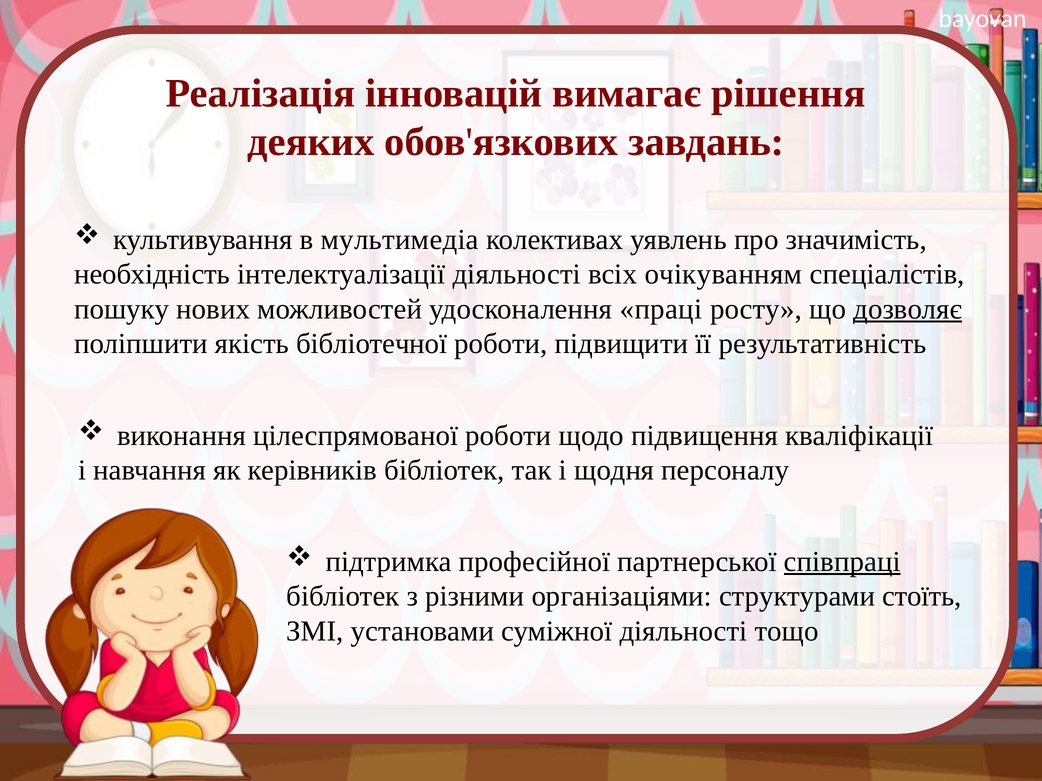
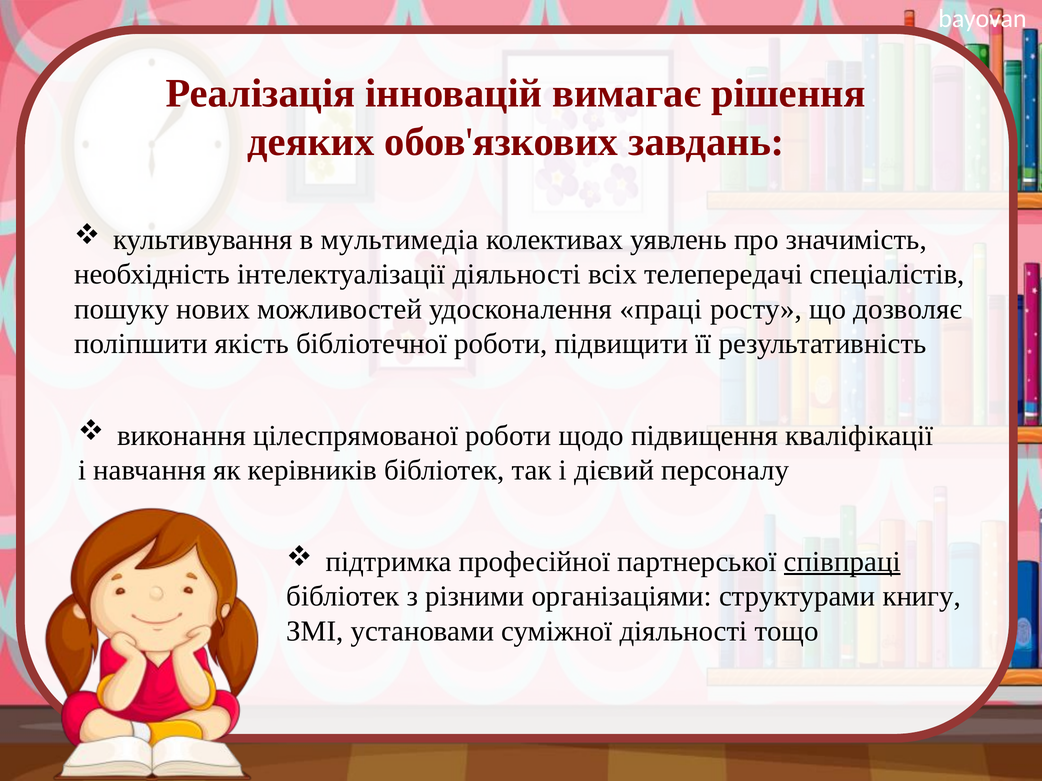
очікуванням: очікуванням -> телепередачі
дозволяє underline: present -> none
щодня: щодня -> дієвий
стоїть: стоїть -> книгу
